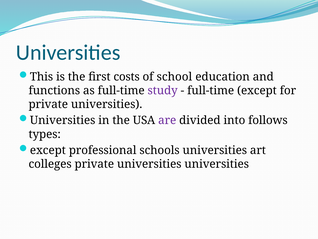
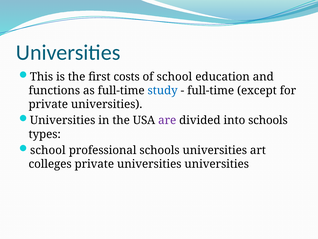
study colour: purple -> blue
into follows: follows -> schools
except at (48, 150): except -> school
